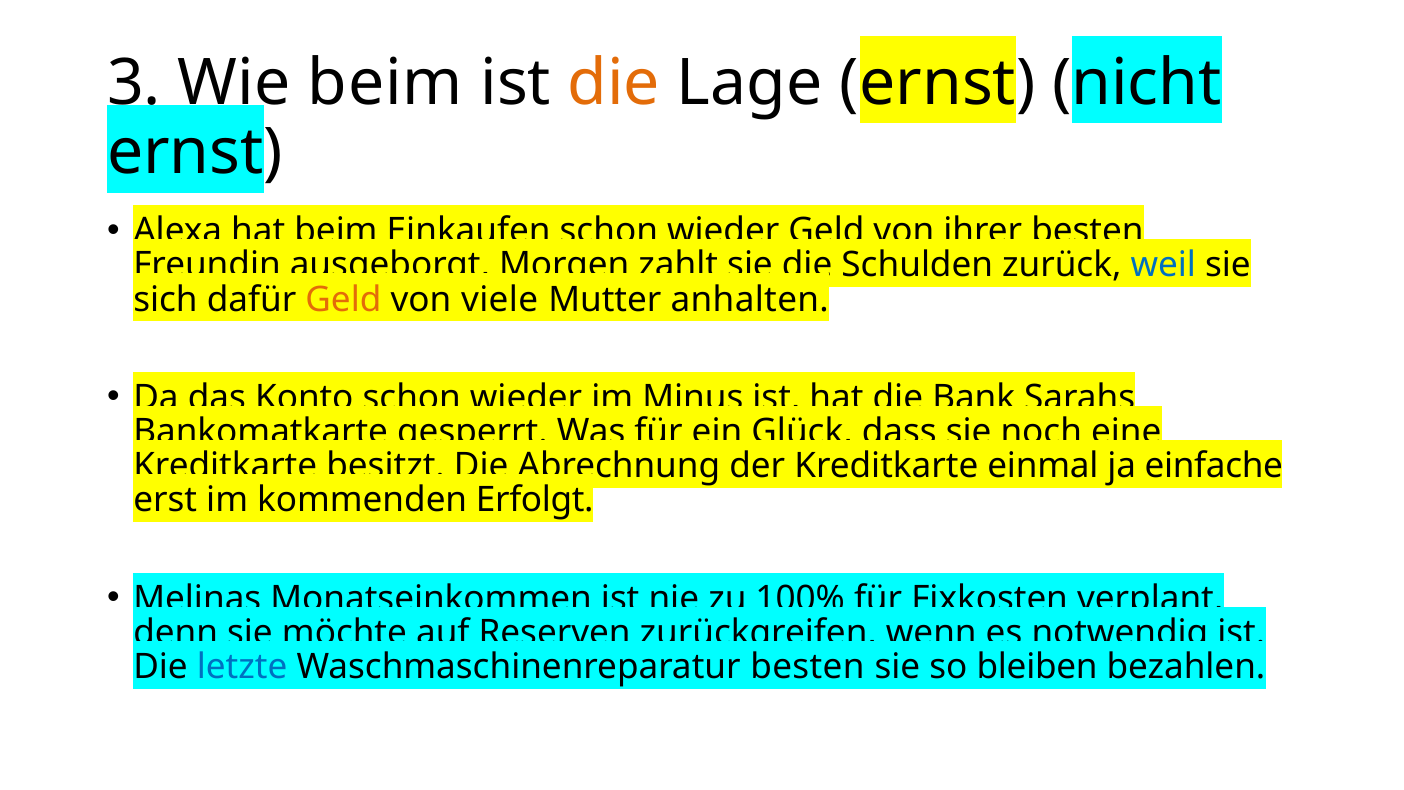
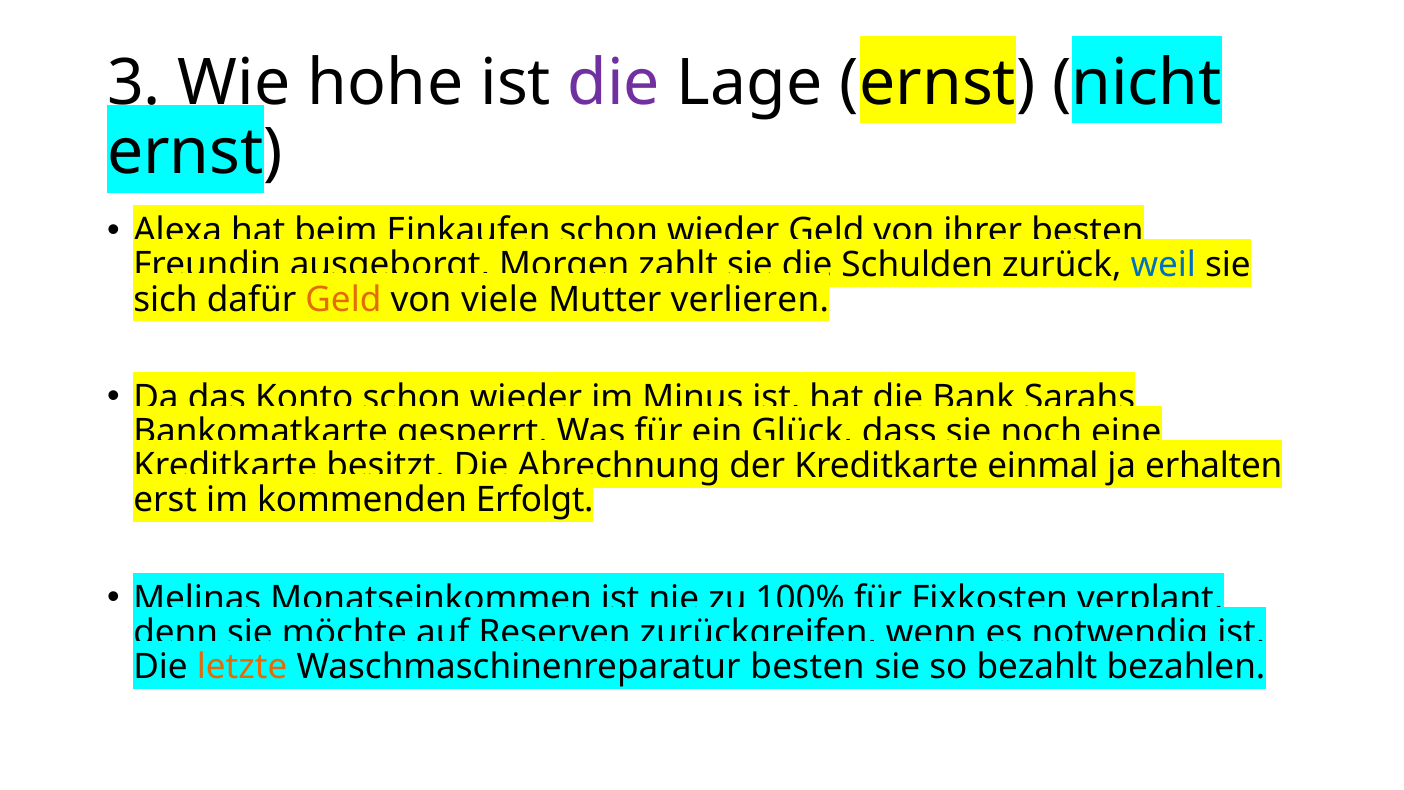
beim at (385, 83): beim -> hohe
die at (614, 83) colour: orange -> purple
anhalten: anhalten -> verlieren
einfache: einfache -> erhalten
letzte colour: blue -> orange
bleiben: bleiben -> bezahlt
